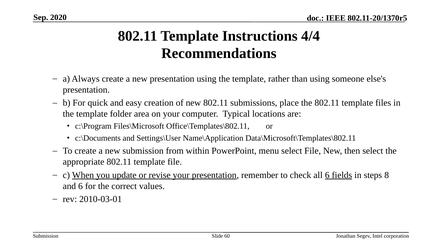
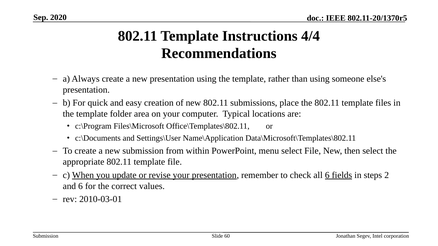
8: 8 -> 2
